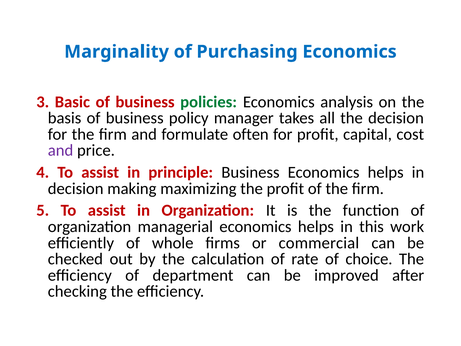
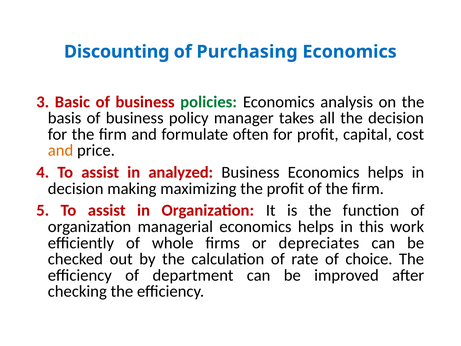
Marginality: Marginality -> Discounting
and at (61, 150) colour: purple -> orange
principle: principle -> analyzed
commercial: commercial -> depreciates
